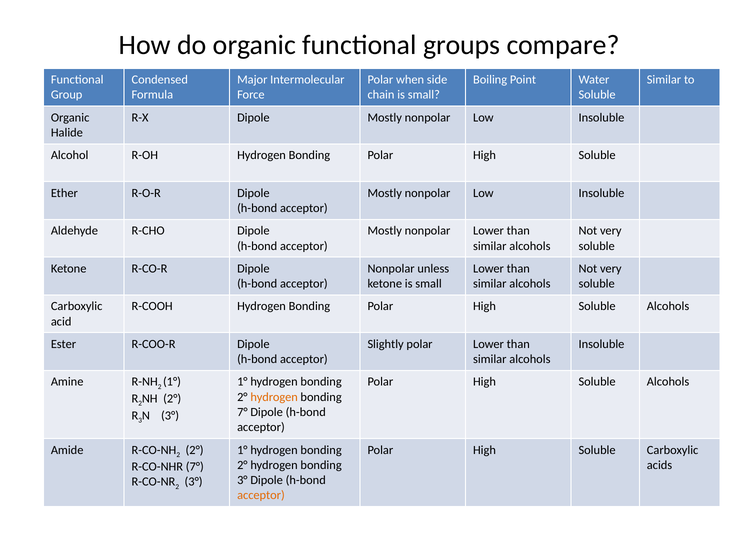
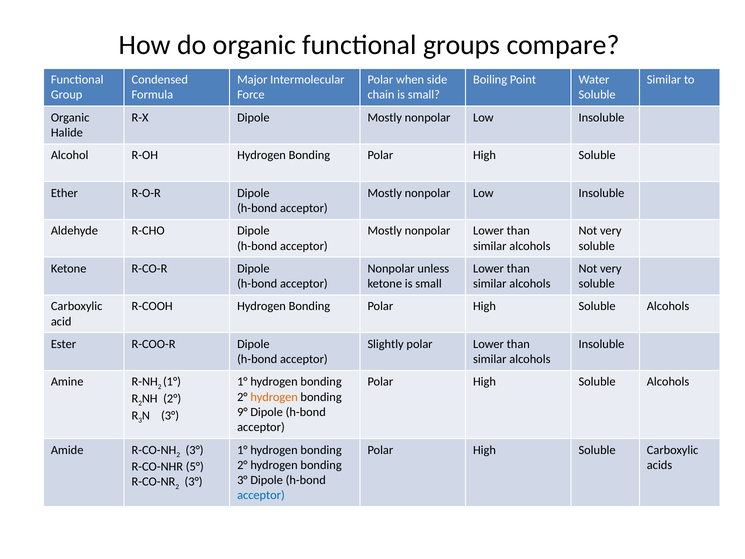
7° at (242, 412): 7° -> 9°
2° at (195, 450): 2° -> 3°
R-CO-NHR 7°: 7° -> 5°
acceptor at (261, 495) colour: orange -> blue
